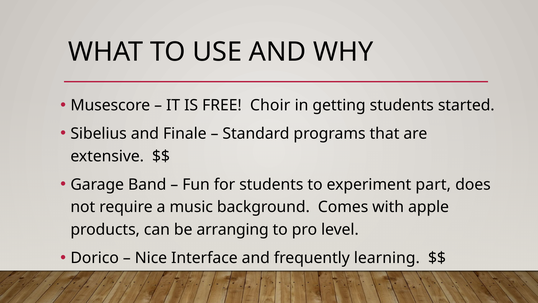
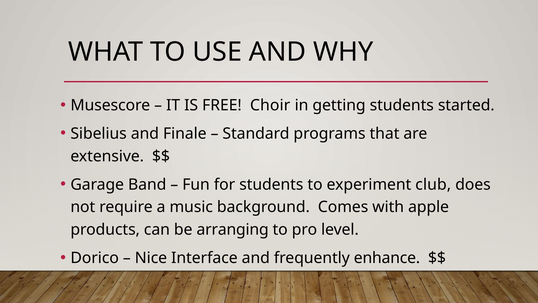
part: part -> club
learning: learning -> enhance
